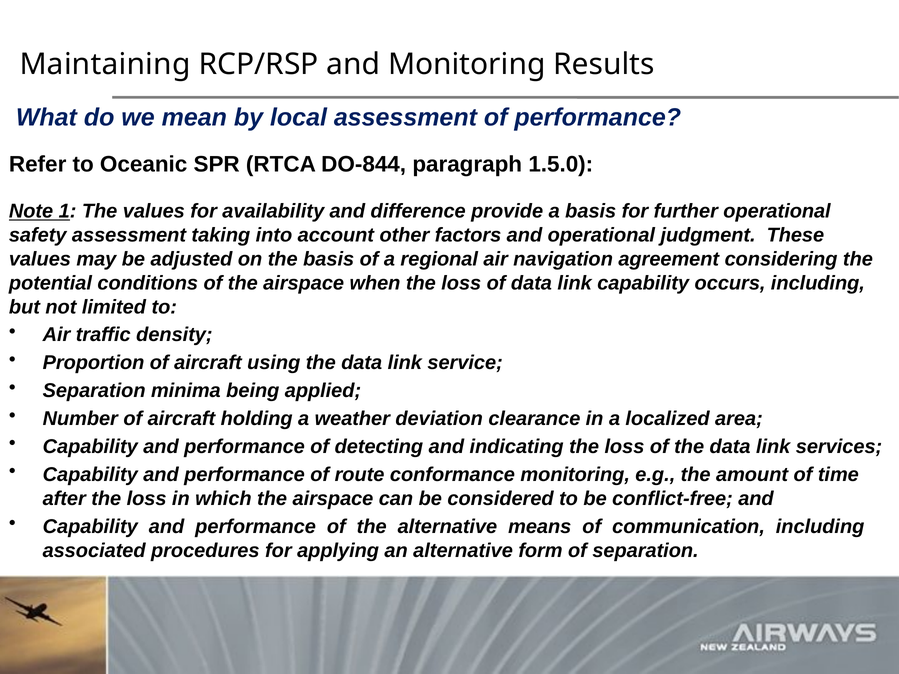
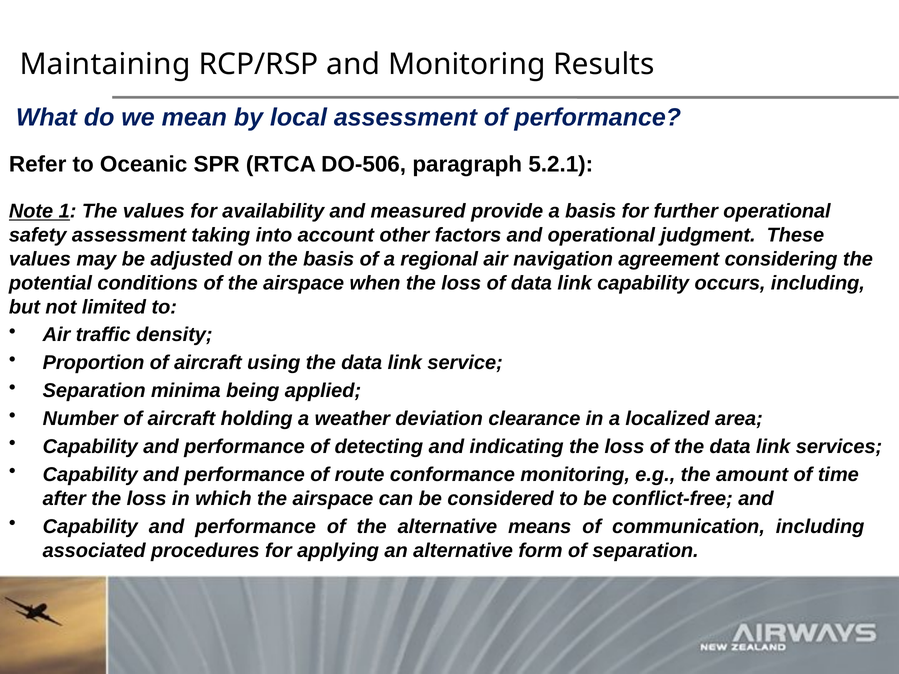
DO-844: DO-844 -> DO-506
1.5.0: 1.5.0 -> 5.2.1
difference: difference -> measured
